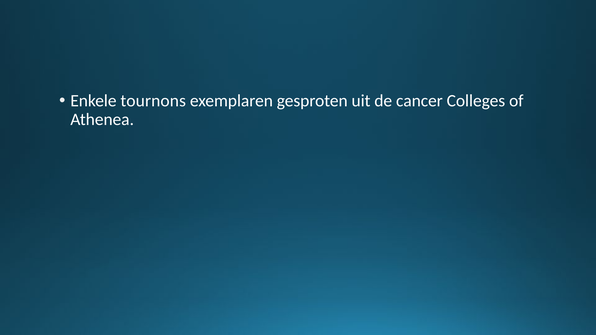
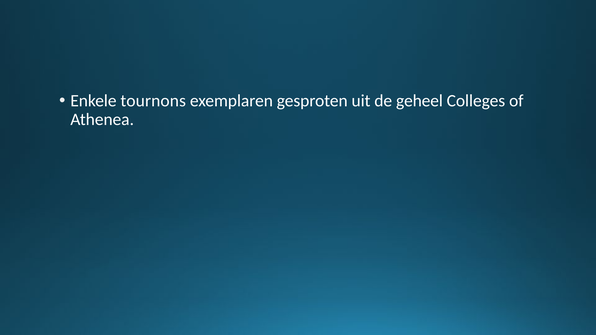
cancer: cancer -> geheel
